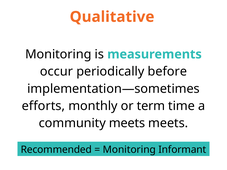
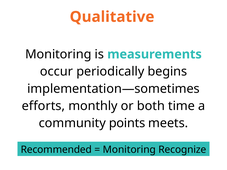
before: before -> begins
term: term -> both
community meets: meets -> points
Informant: Informant -> Recognize
